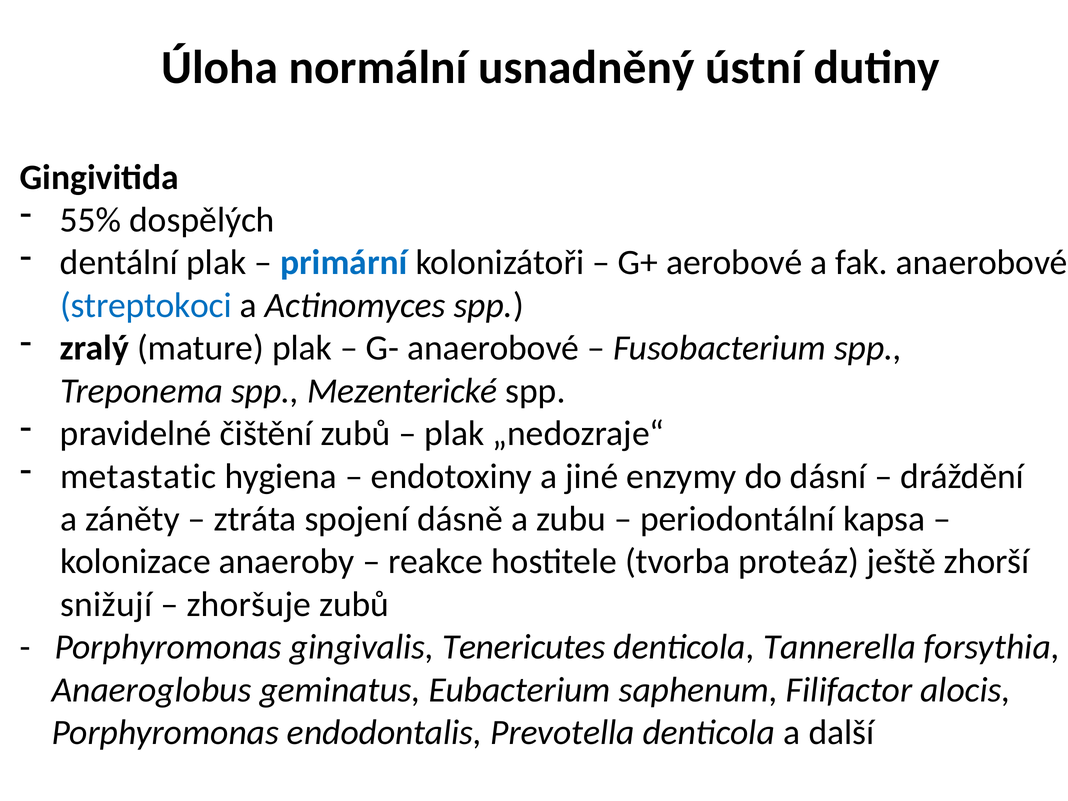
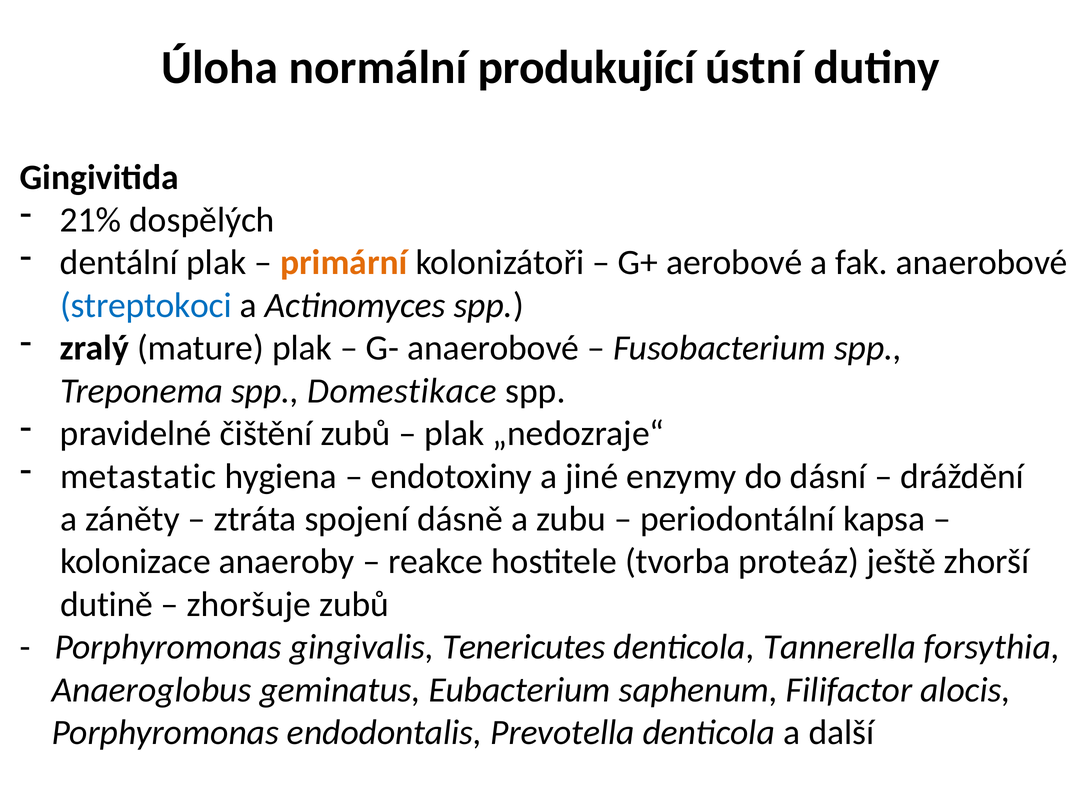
usnadněný: usnadněný -> produkující
55%: 55% -> 21%
primární colour: blue -> orange
Mezenterické: Mezenterické -> Domestikace
snižují: snižují -> dutině
